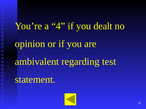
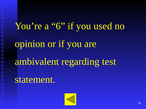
4: 4 -> 6
dealt: dealt -> used
